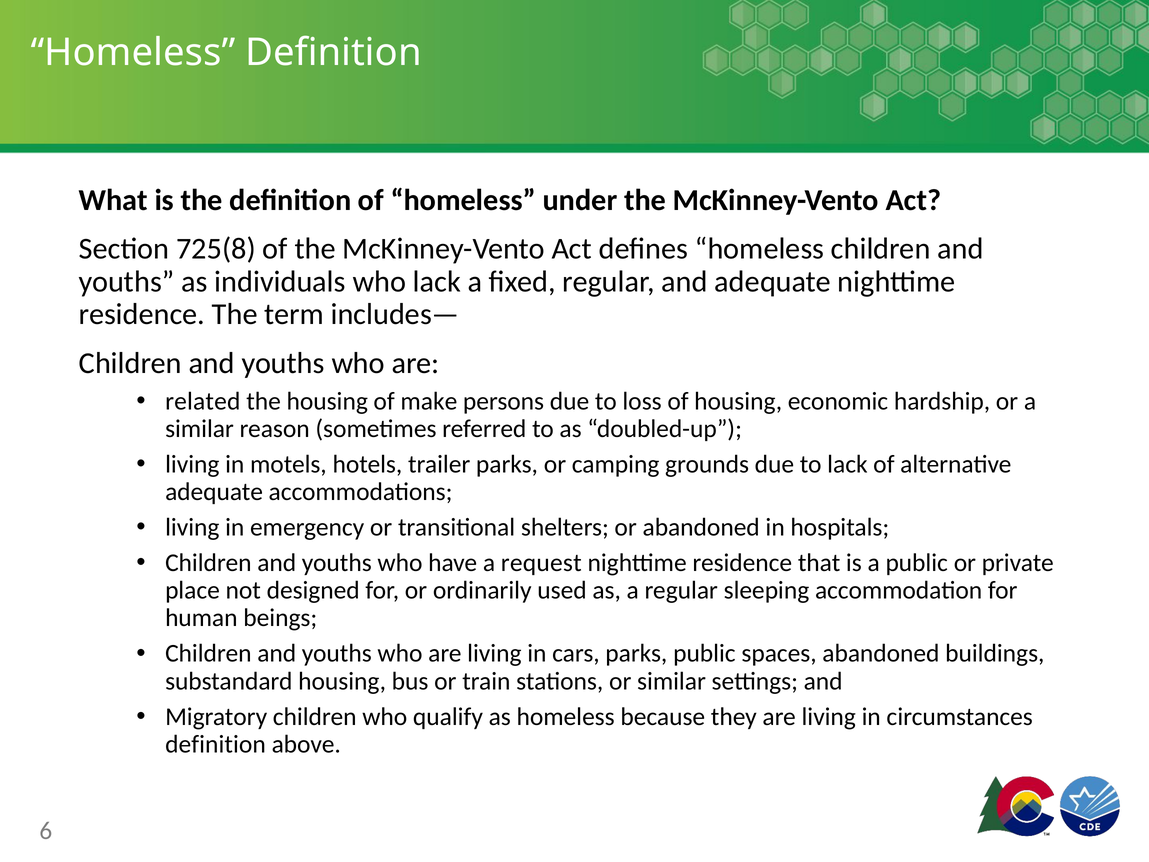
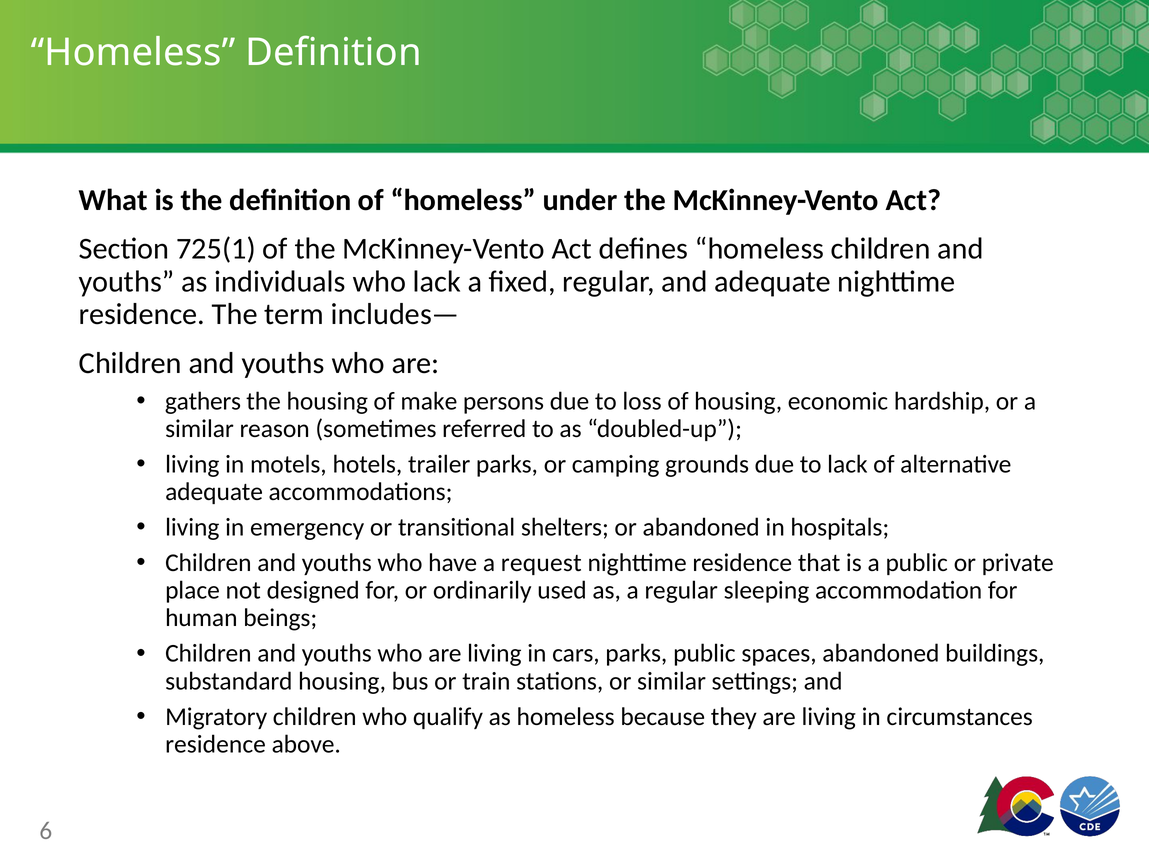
725(8: 725(8 -> 725(1
related: related -> gathers
definition at (216, 744): definition -> residence
